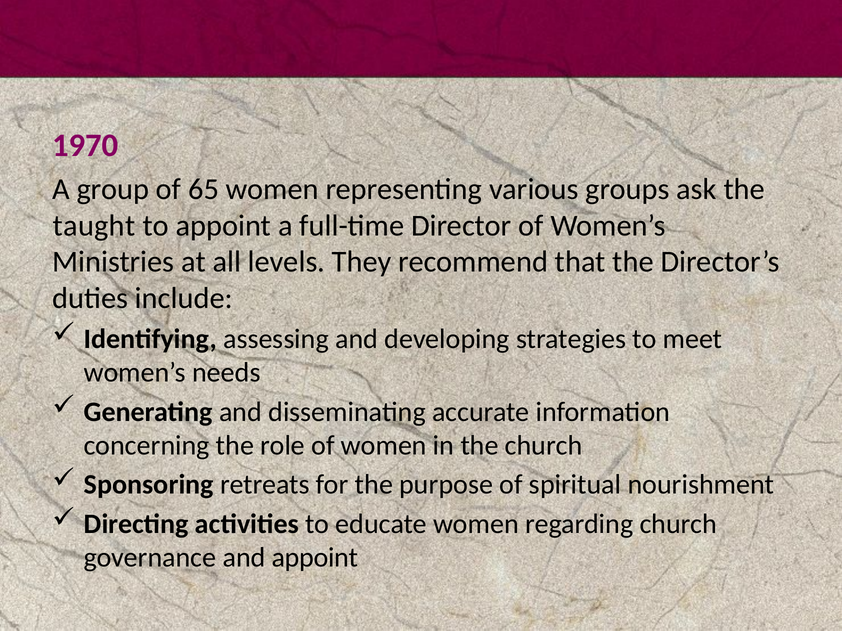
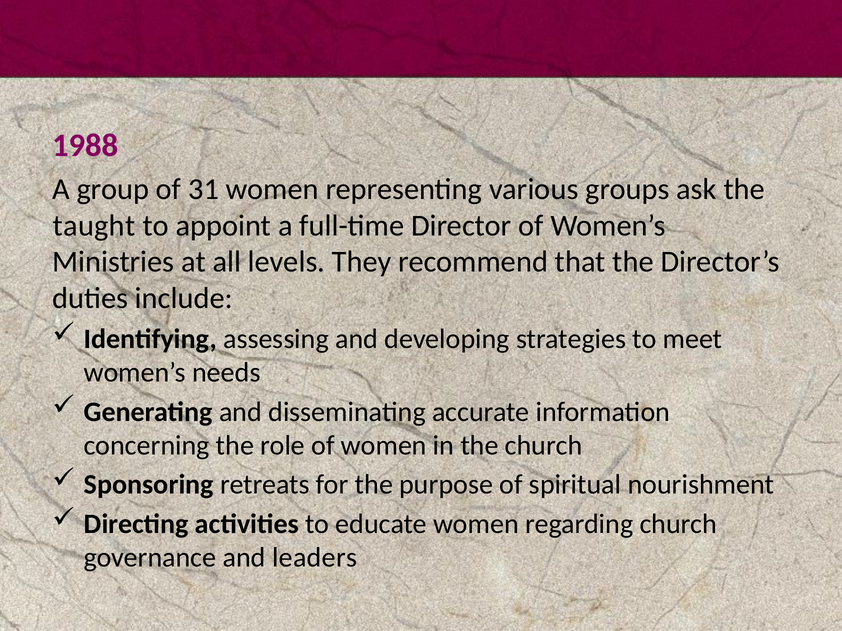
1970: 1970 -> 1988
65: 65 -> 31
and appoint: appoint -> leaders
